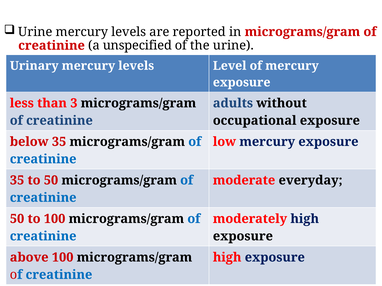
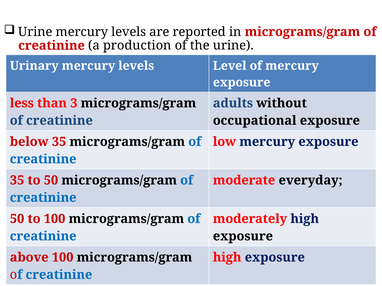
unspecified: unspecified -> production
